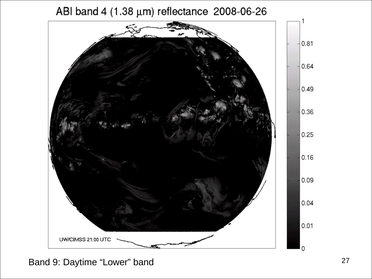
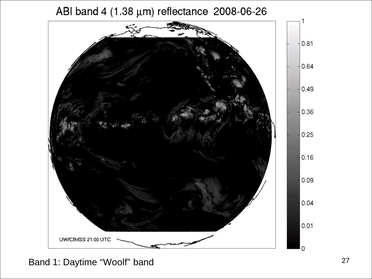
9: 9 -> 1
Lower: Lower -> Woolf
